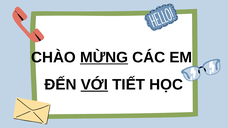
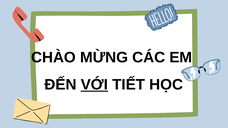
MỪNG underline: present -> none
